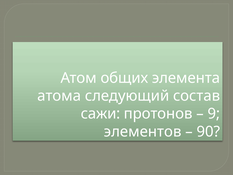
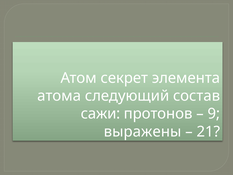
общих: общих -> секрет
элементов: элементов -> выражены
90: 90 -> 21
